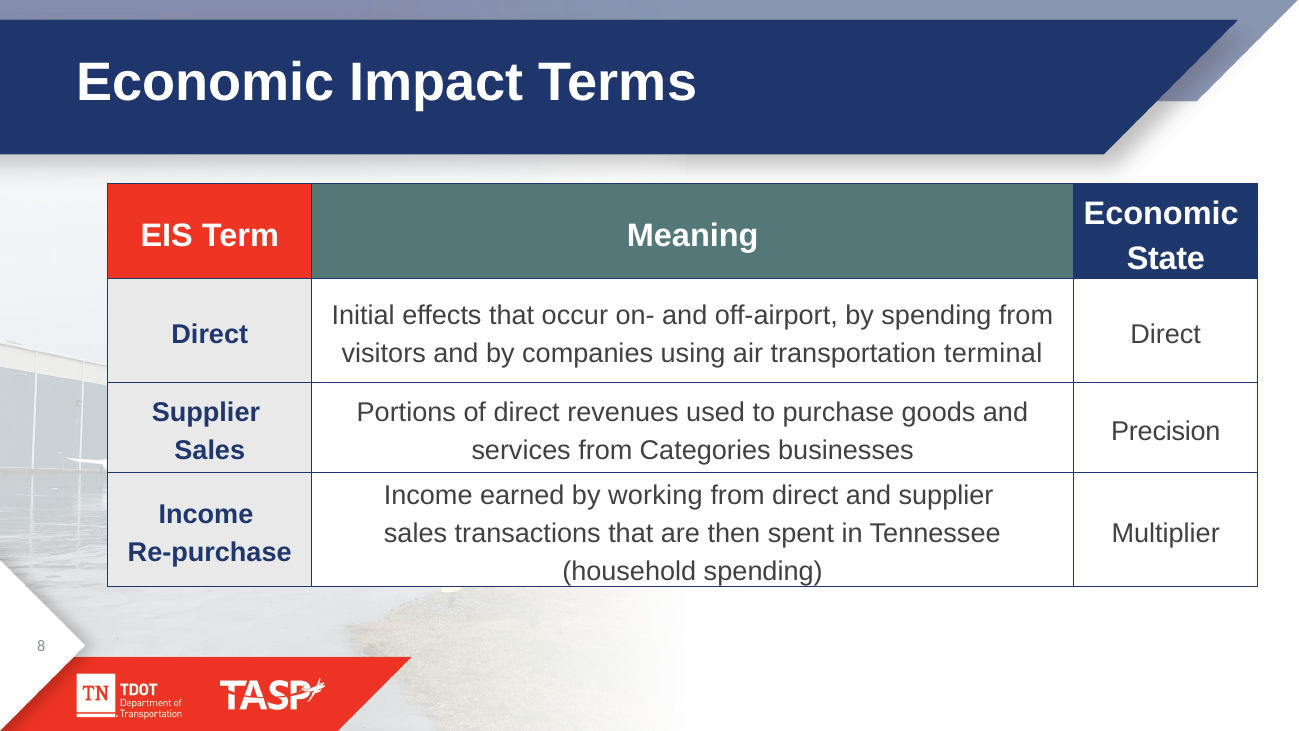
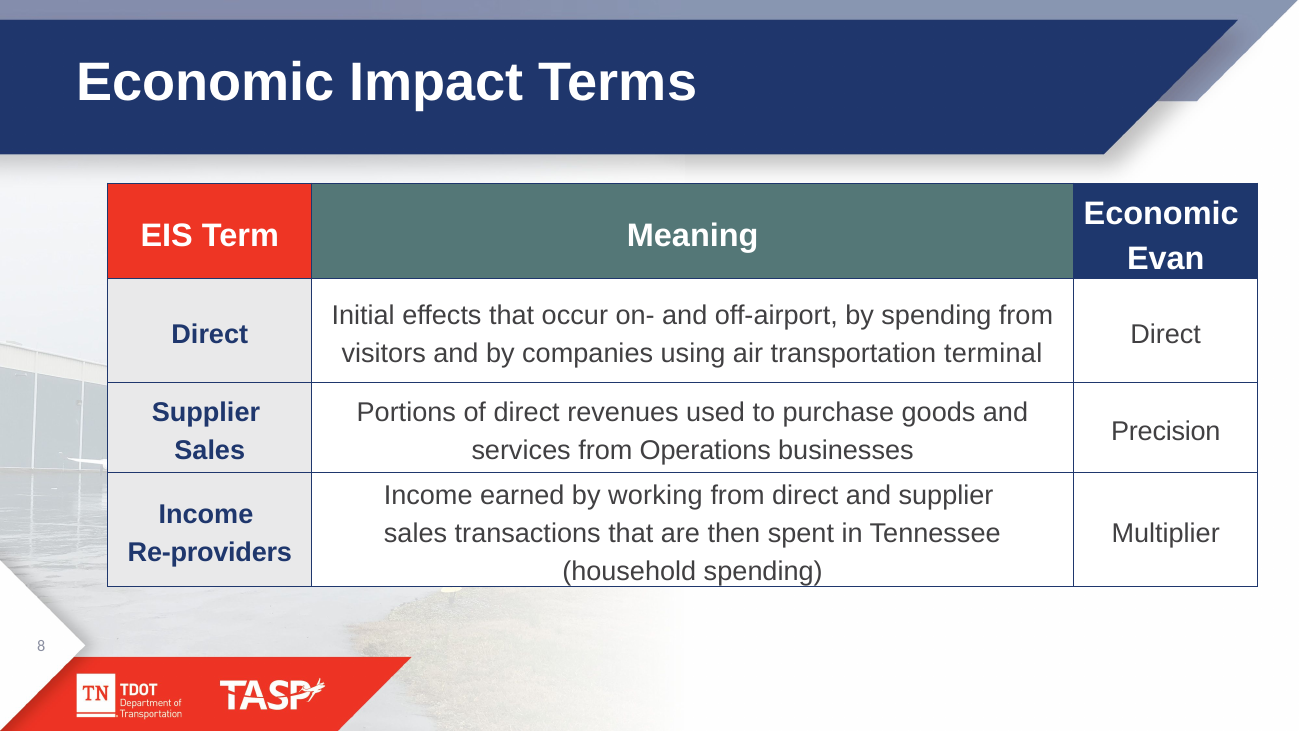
State: State -> Evan
Categories: Categories -> Operations
Re-purchase: Re-purchase -> Re-providers
